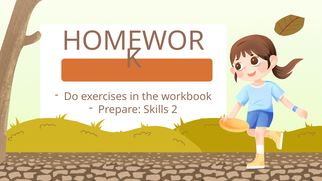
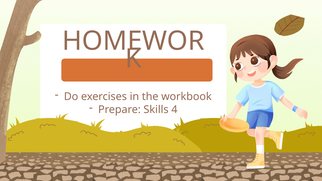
2: 2 -> 4
